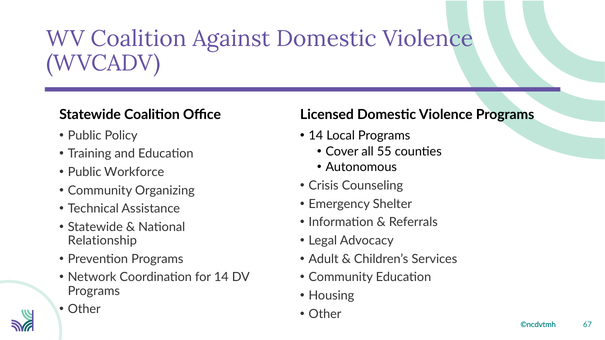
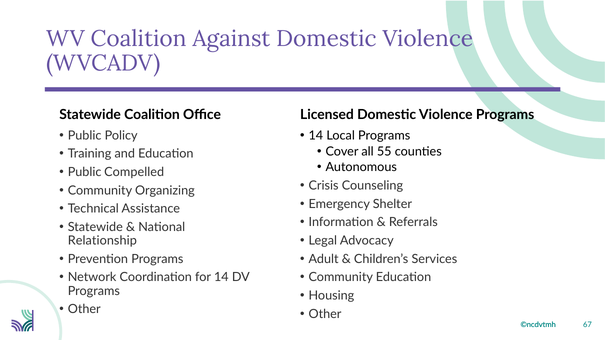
Workforce: Workforce -> Compelled
